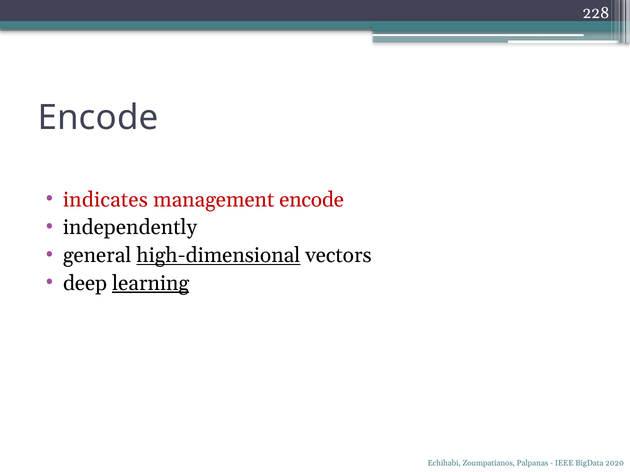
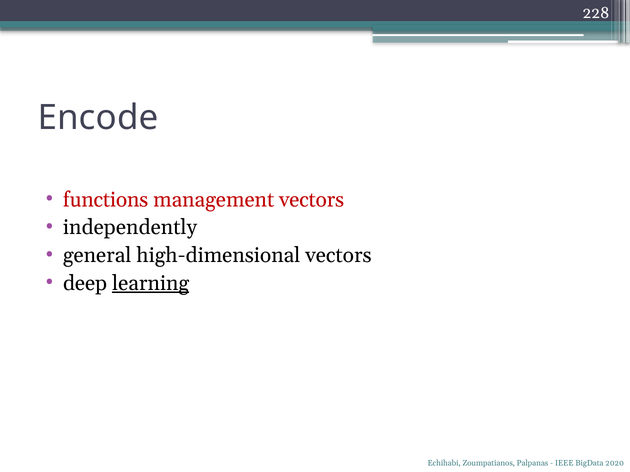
indicates: indicates -> functions
management encode: encode -> vectors
high-dimensional underline: present -> none
